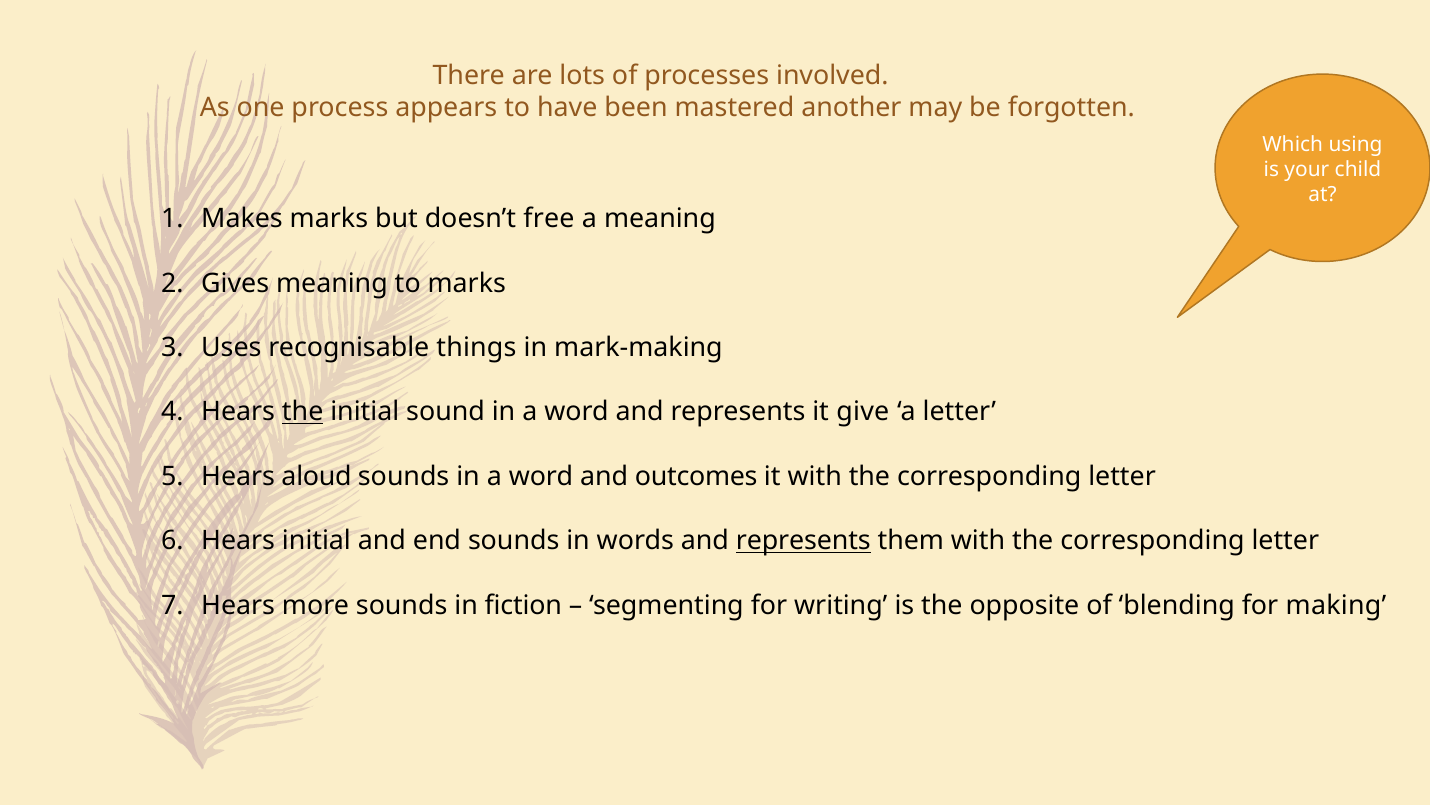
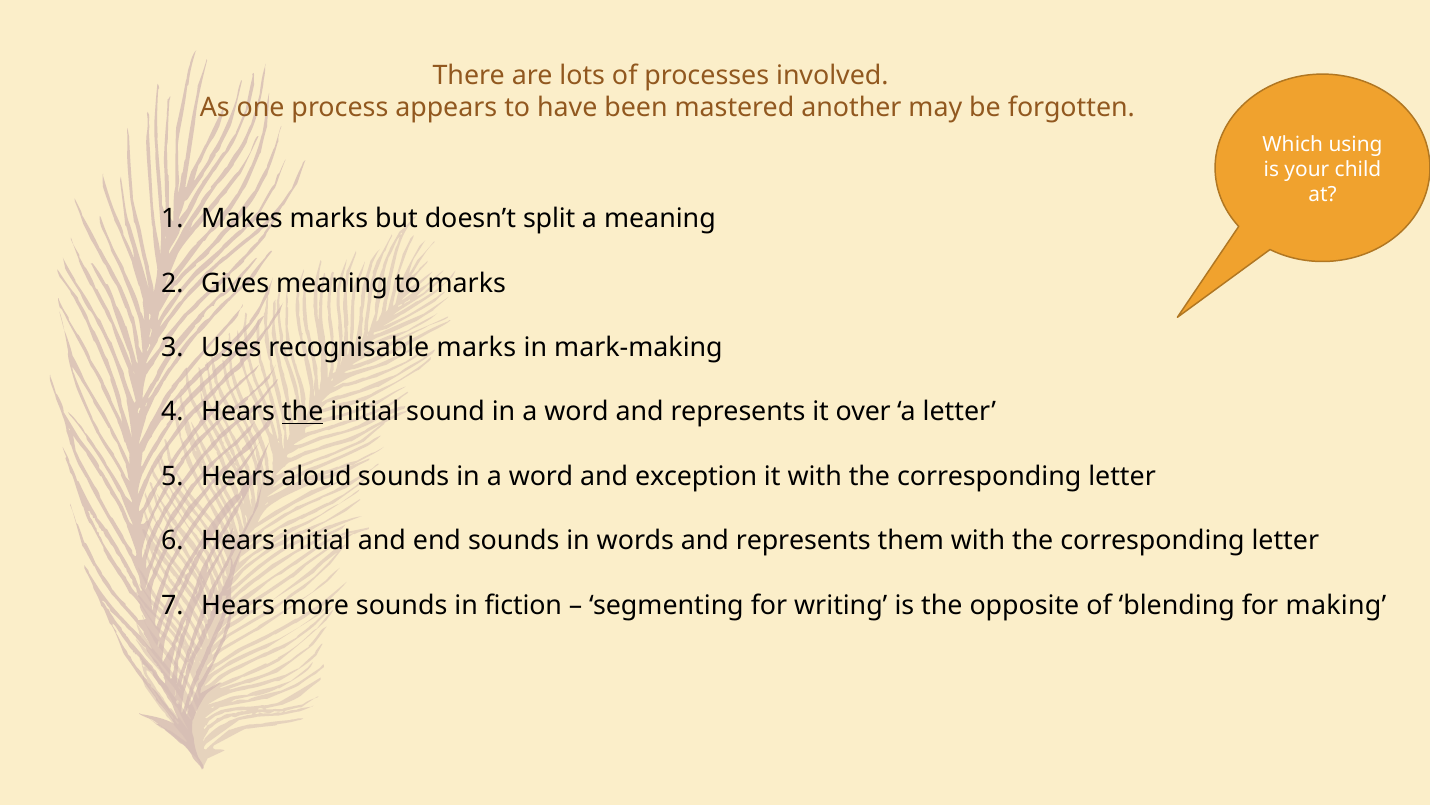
free: free -> split
recognisable things: things -> marks
give: give -> over
outcomes: outcomes -> exception
represents at (803, 540) underline: present -> none
